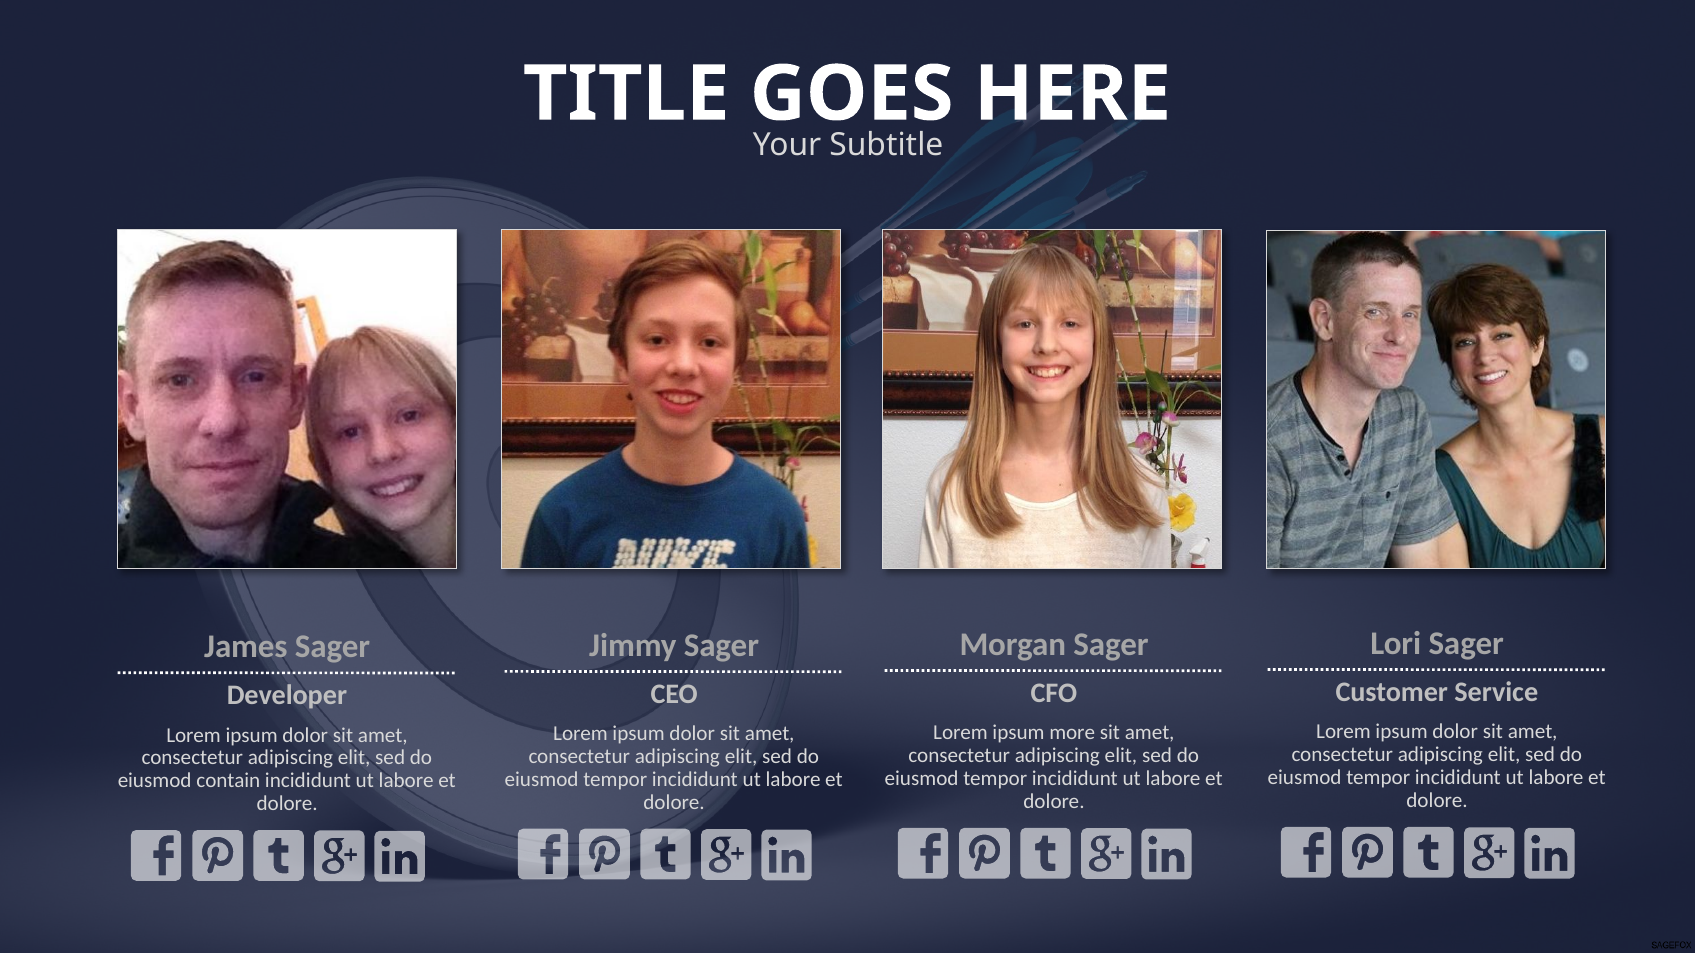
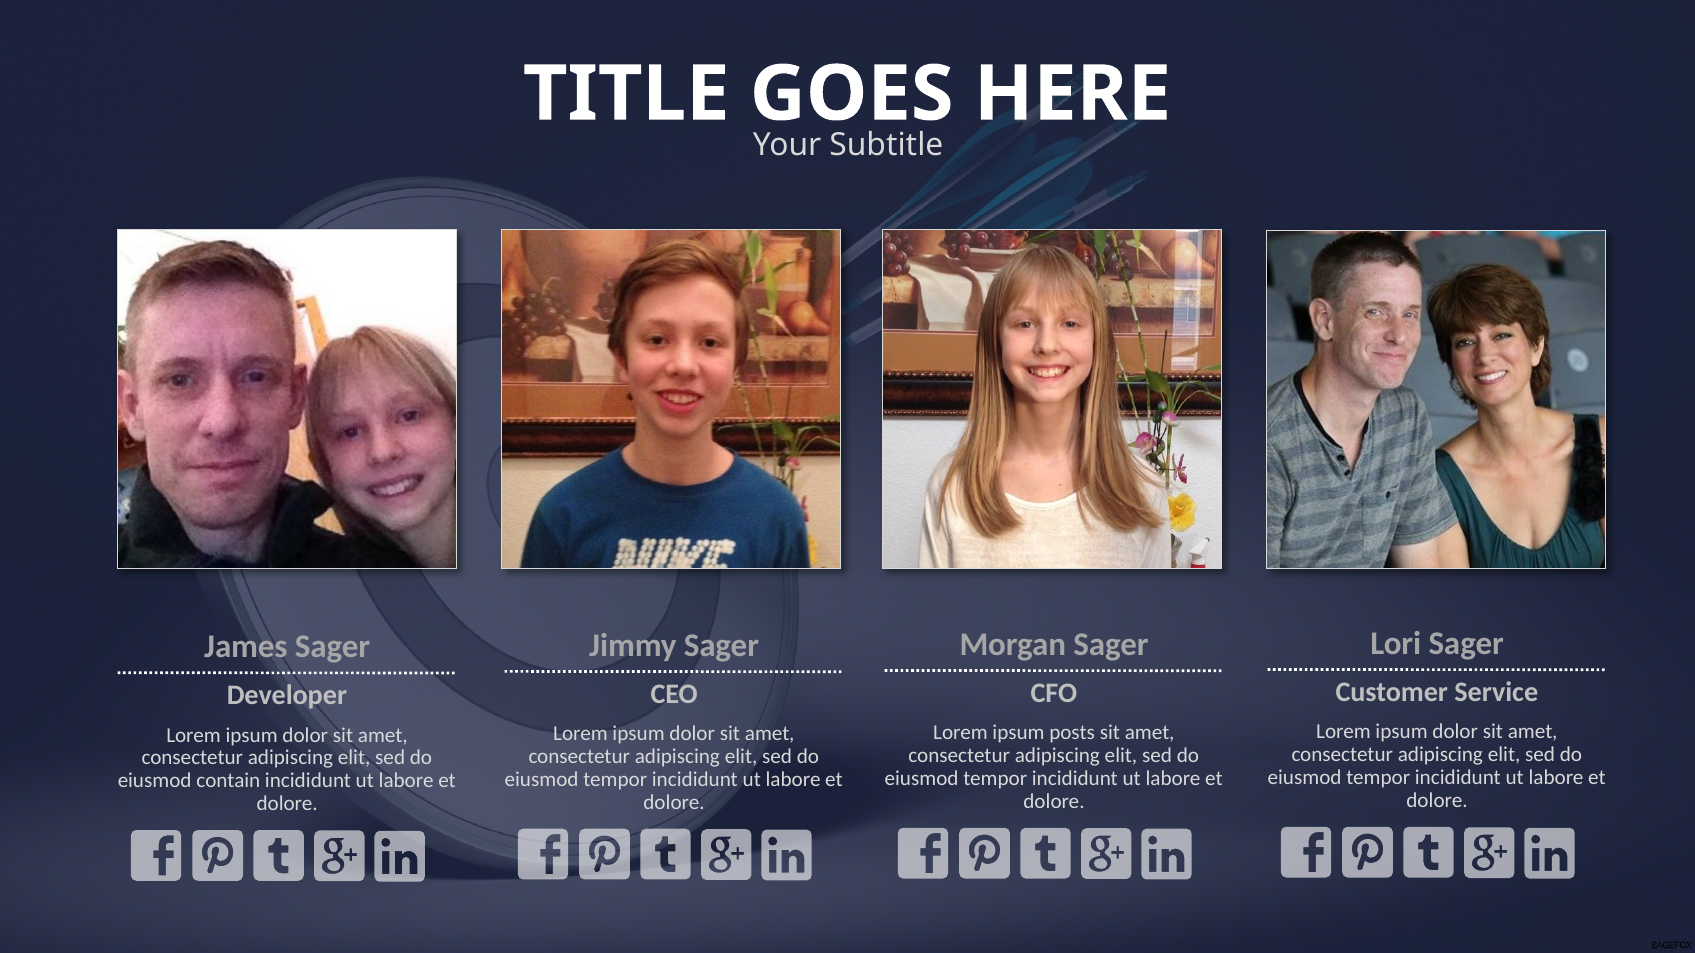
more: more -> posts
